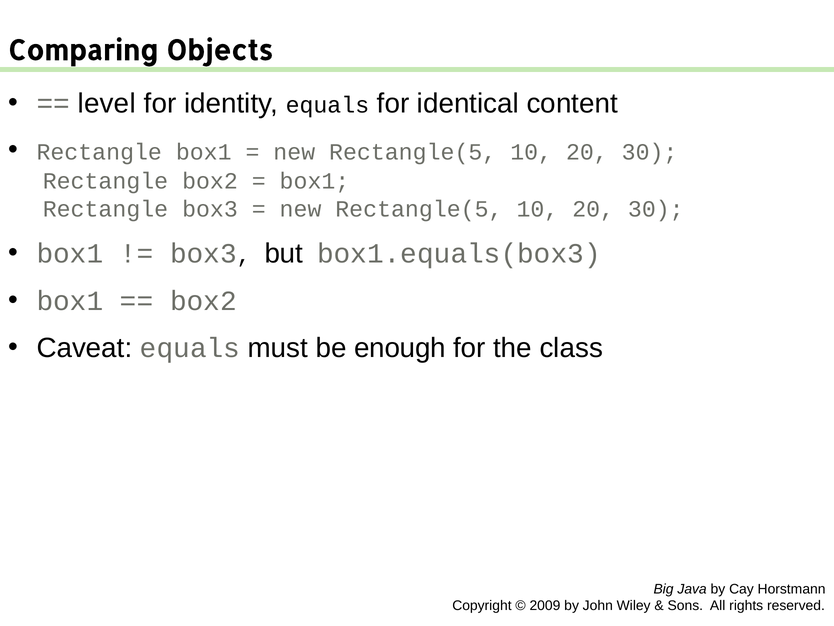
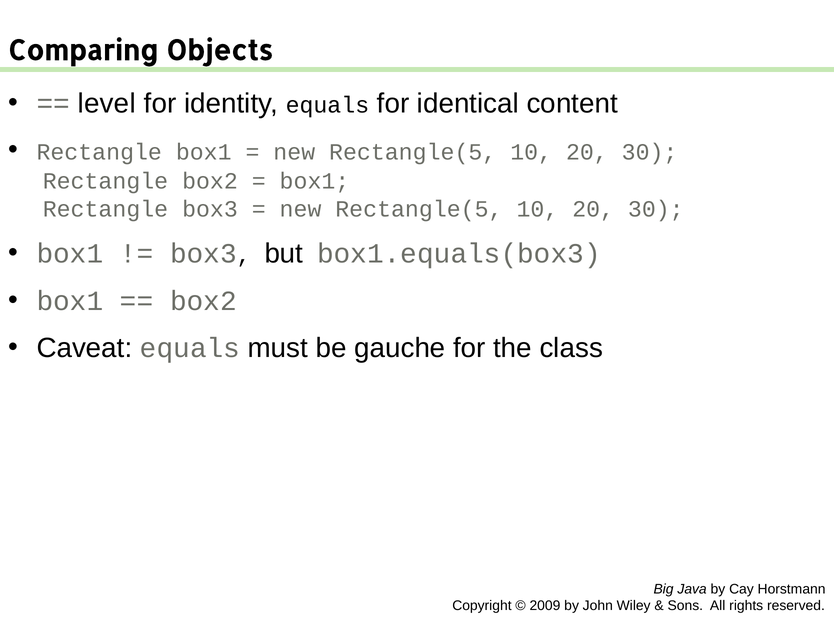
enough: enough -> gauche
